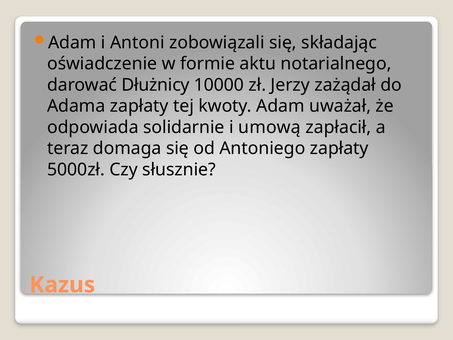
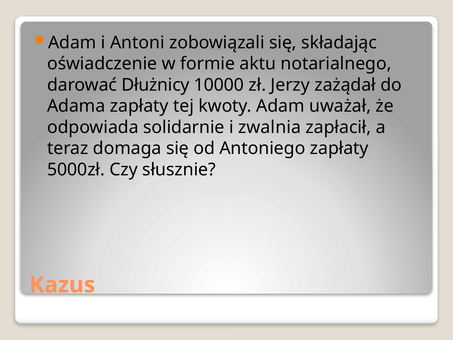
umową: umową -> zwalnia
